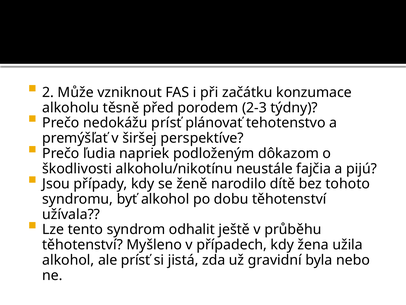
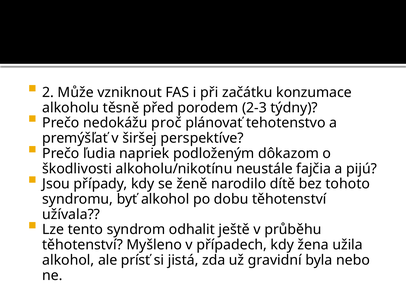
nedokážu prísť: prísť -> proč
